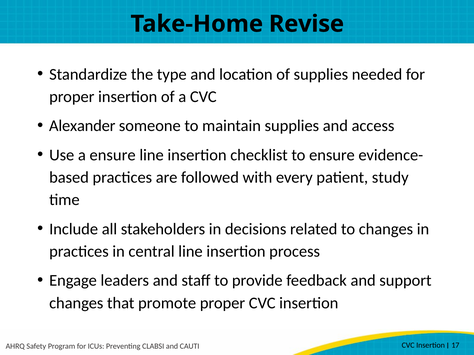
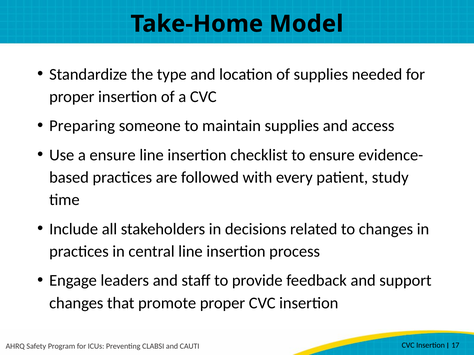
Revise: Revise -> Model
Alexander: Alexander -> Preparing
